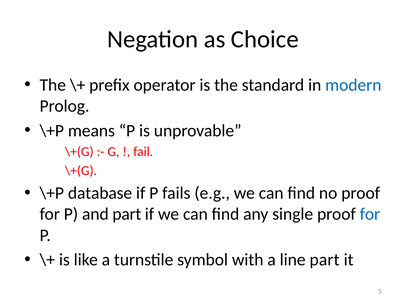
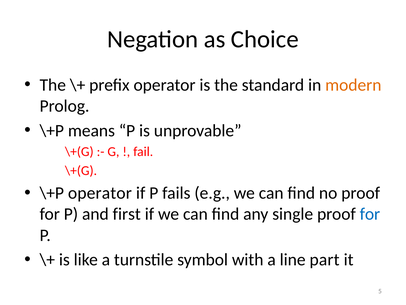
modern colour: blue -> orange
\+P database: database -> operator
and part: part -> first
